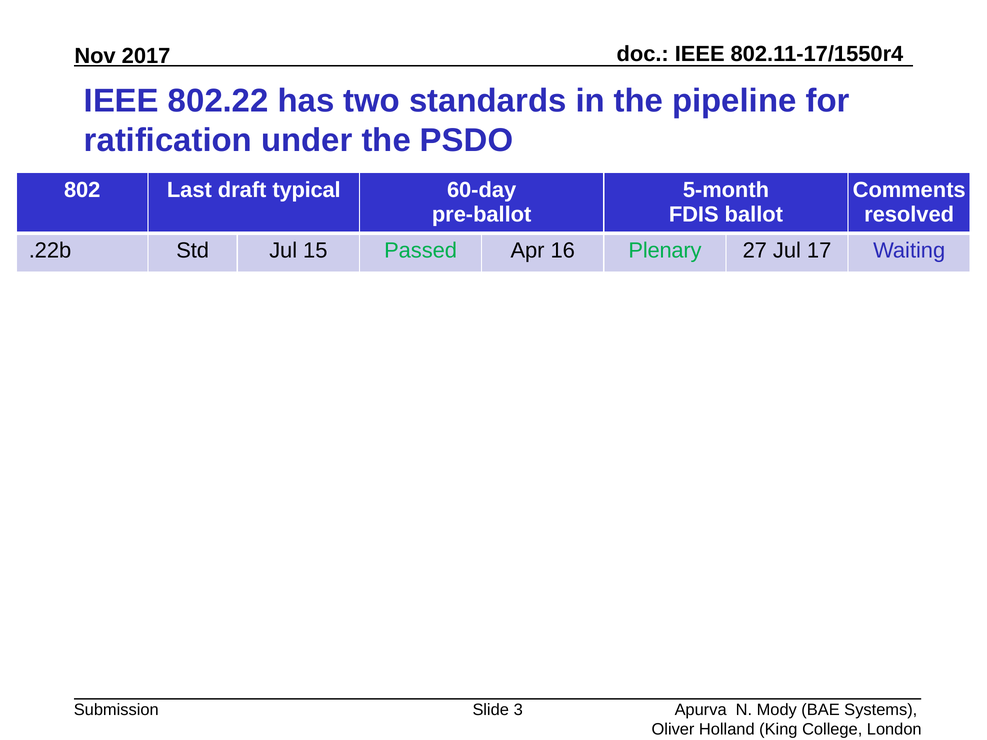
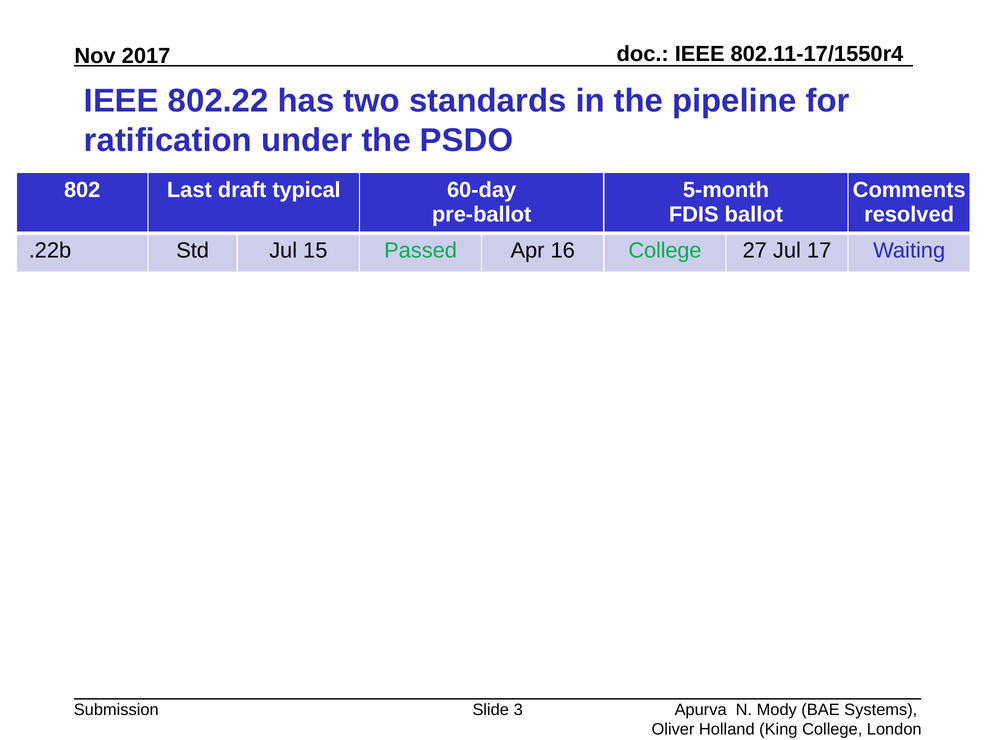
16 Plenary: Plenary -> College
